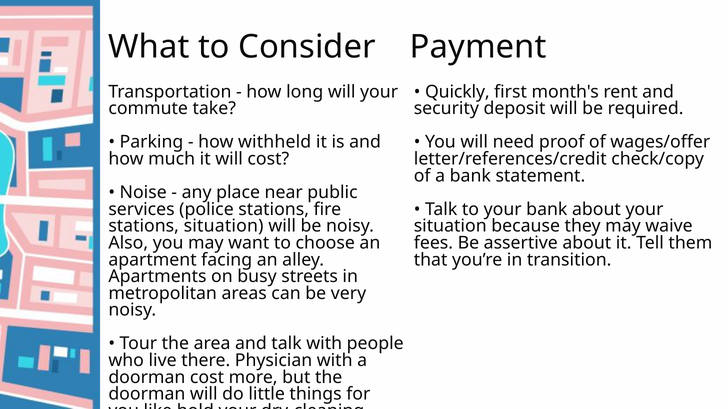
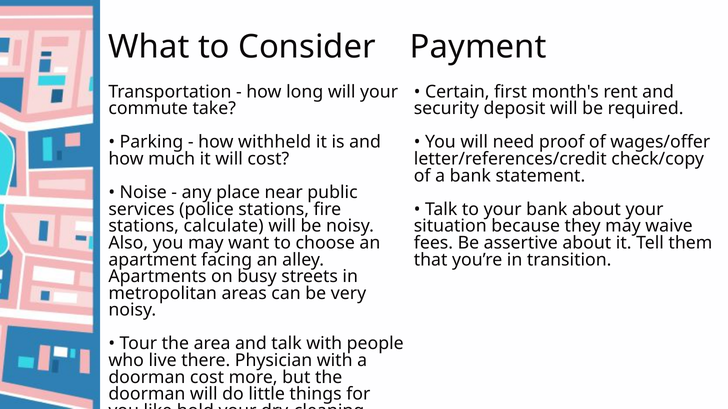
Quickly: Quickly -> Certain
stations situation: situation -> calculate
